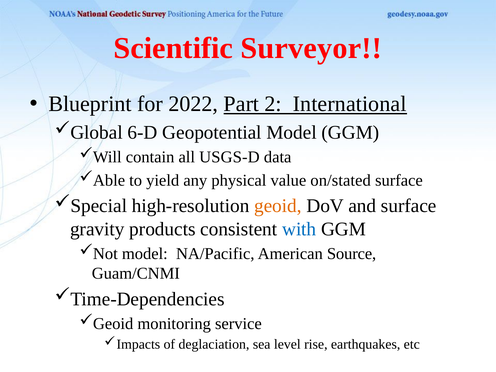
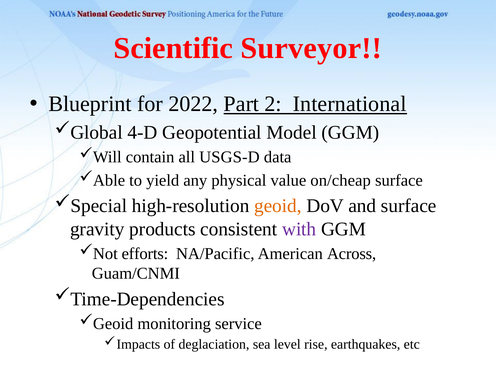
6-D: 6-D -> 4-D
on/stated: on/stated -> on/cheap
with colour: blue -> purple
model at (145, 254): model -> efforts
Source: Source -> Across
